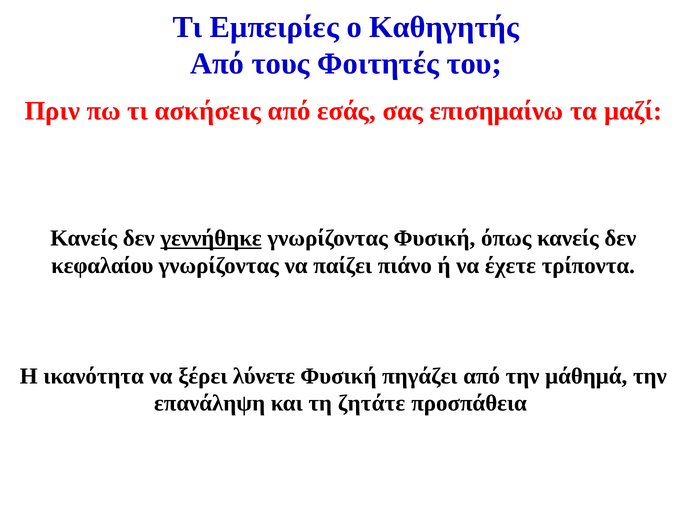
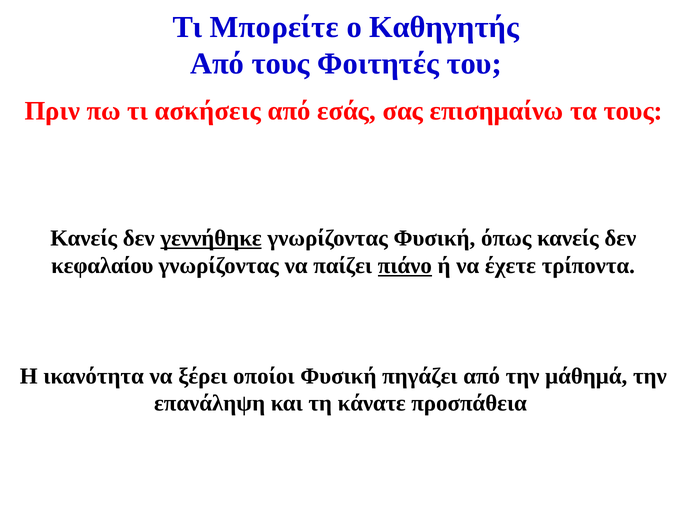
Εμπειρίες: Εμπειρίες -> Μπορείτε
τα μαζί: μαζί -> τους
πιάνο underline: none -> present
λύνετε: λύνετε -> οποίοι
ζητάτε: ζητάτε -> κάνατε
